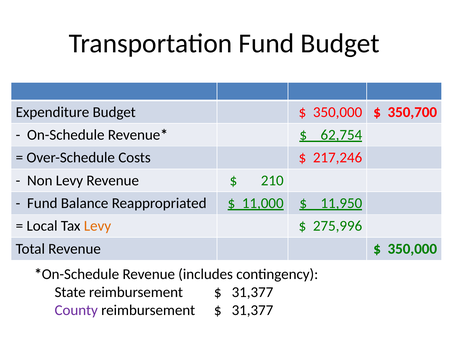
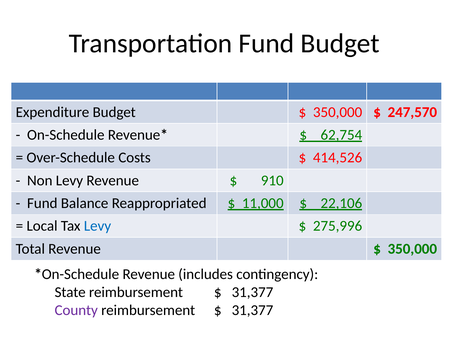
350,700: 350,700 -> 247,570
217,246: 217,246 -> 414,526
210: 210 -> 910
11,950: 11,950 -> 22,106
Levy at (97, 226) colour: orange -> blue
